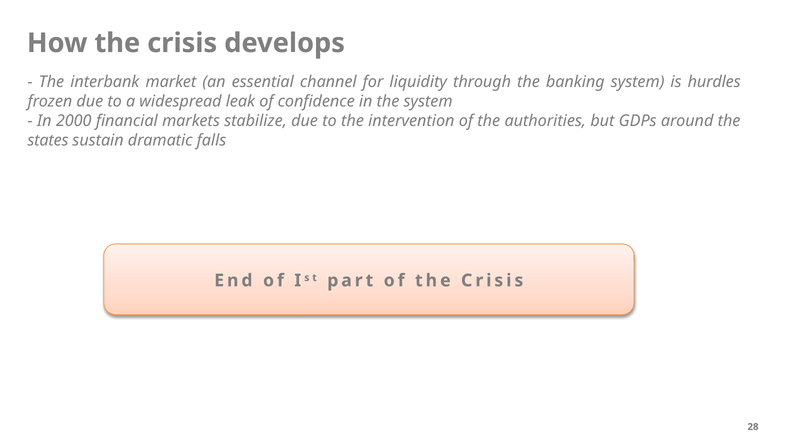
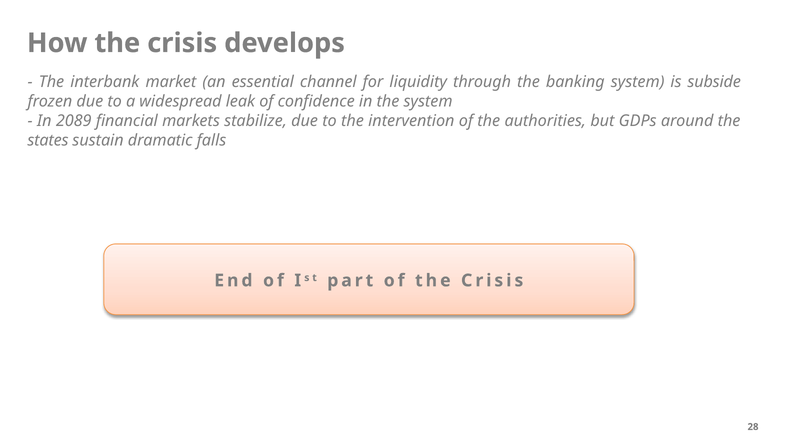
hurdles: hurdles -> subside
2000: 2000 -> 2089
